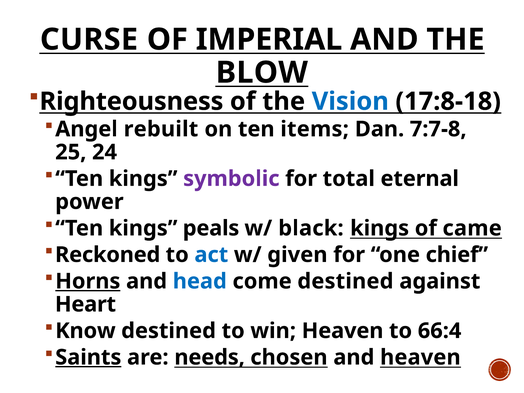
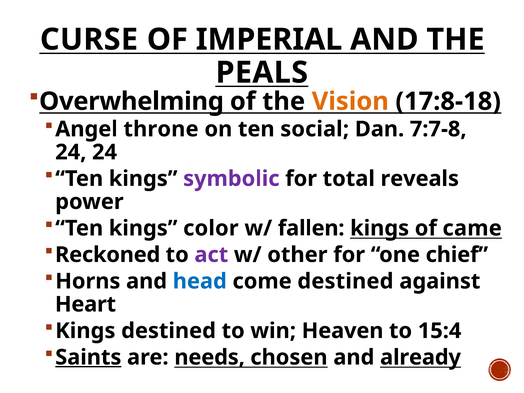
BLOW: BLOW -> PEALS
Righteousness: Righteousness -> Overwhelming
Vision colour: blue -> orange
rebuilt: rebuilt -> throne
items: items -> social
25 at (71, 152): 25 -> 24
eternal: eternal -> reveals
peals: peals -> color
black: black -> fallen
act colour: blue -> purple
given: given -> other
Horns underline: present -> none
Know at (85, 331): Know -> Kings
66:4: 66:4 -> 15:4
and heaven: heaven -> already
